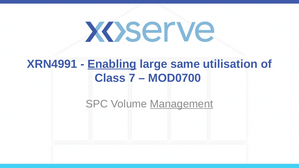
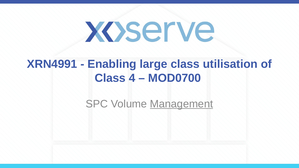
Enabling underline: present -> none
large same: same -> class
7: 7 -> 4
